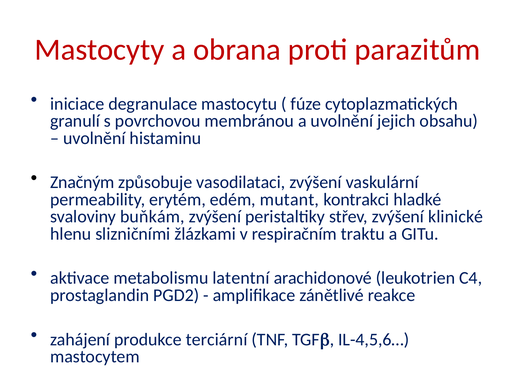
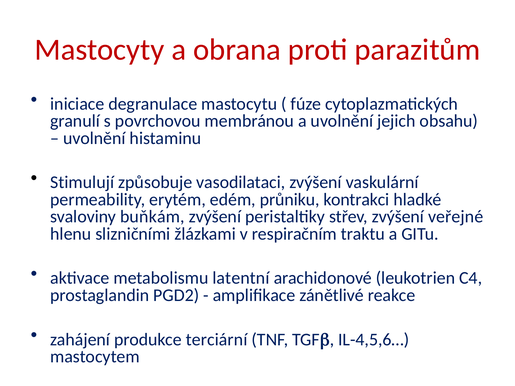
Značným: Značným -> Stimulují
mutant: mutant -> průniku
klinické: klinické -> veřejné
